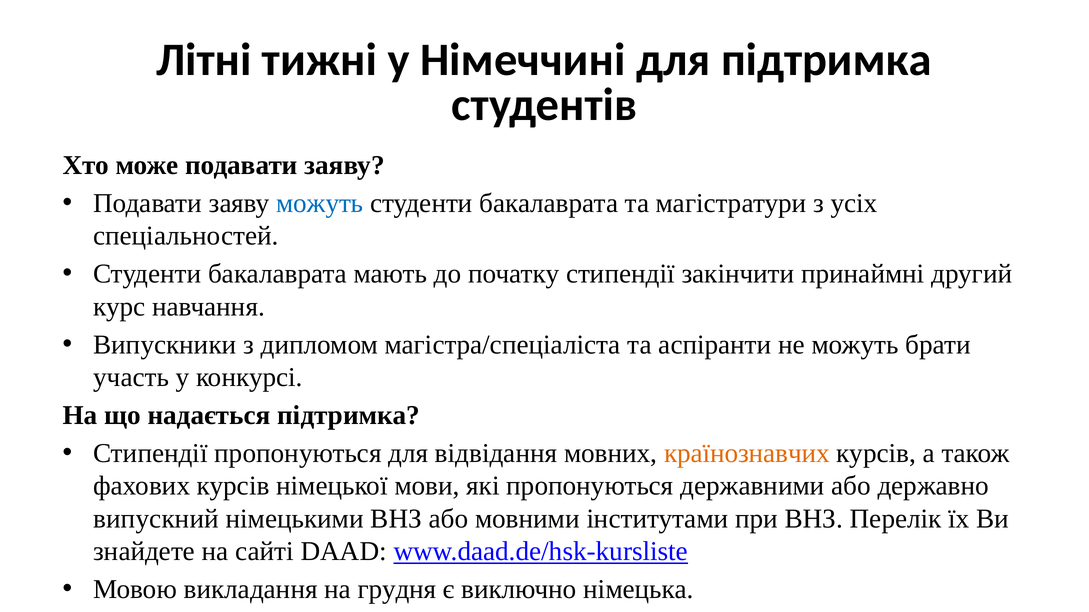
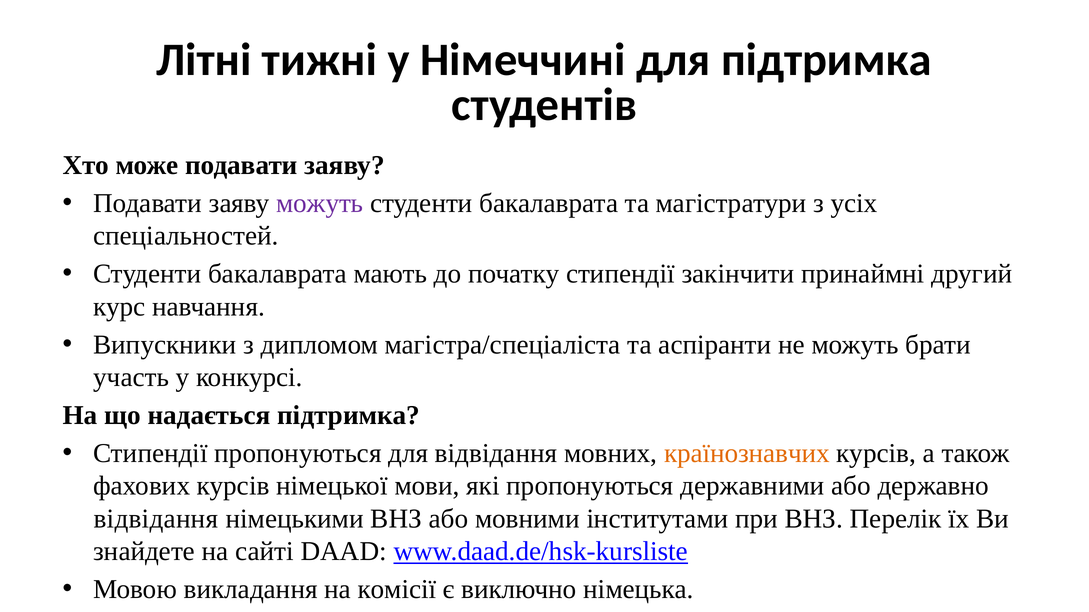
можуть at (320, 203) colour: blue -> purple
випускний at (156, 519): випускний -> відвідання
грудня: грудня -> комісії
